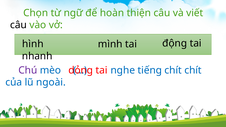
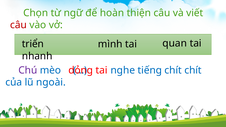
câu at (18, 25) colour: black -> red
hình: hình -> triển
động: động -> quan
